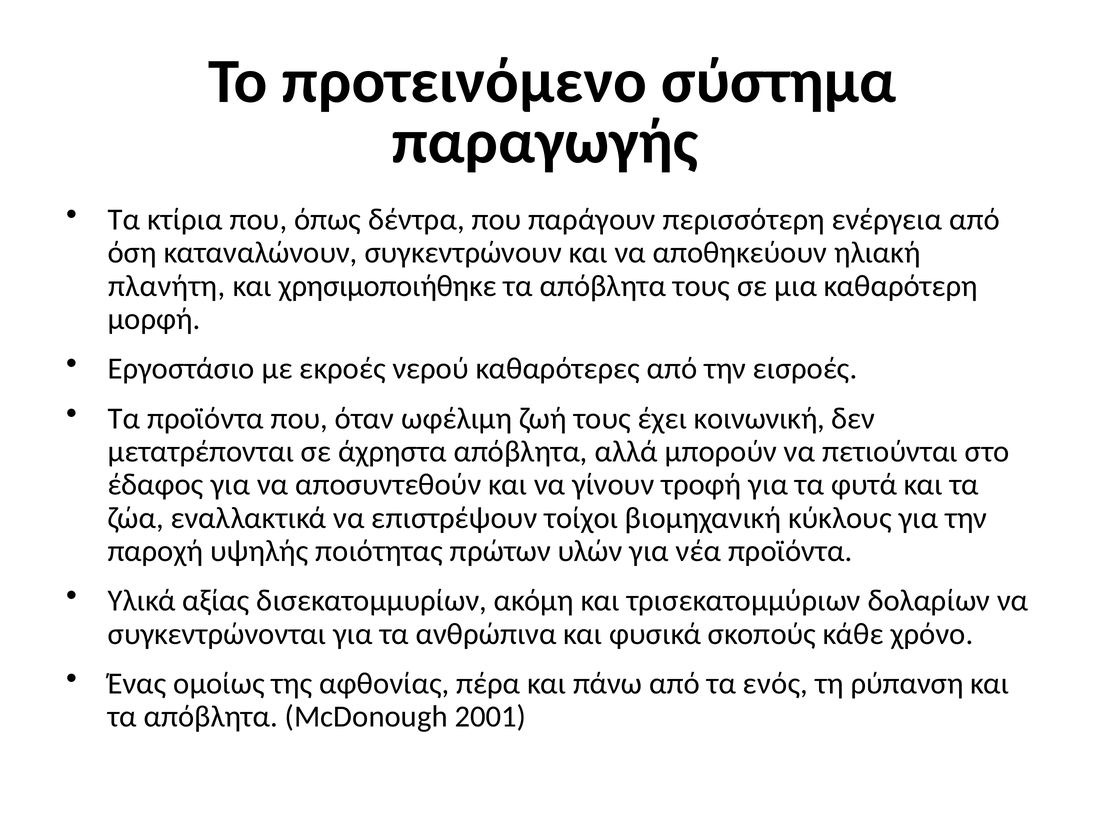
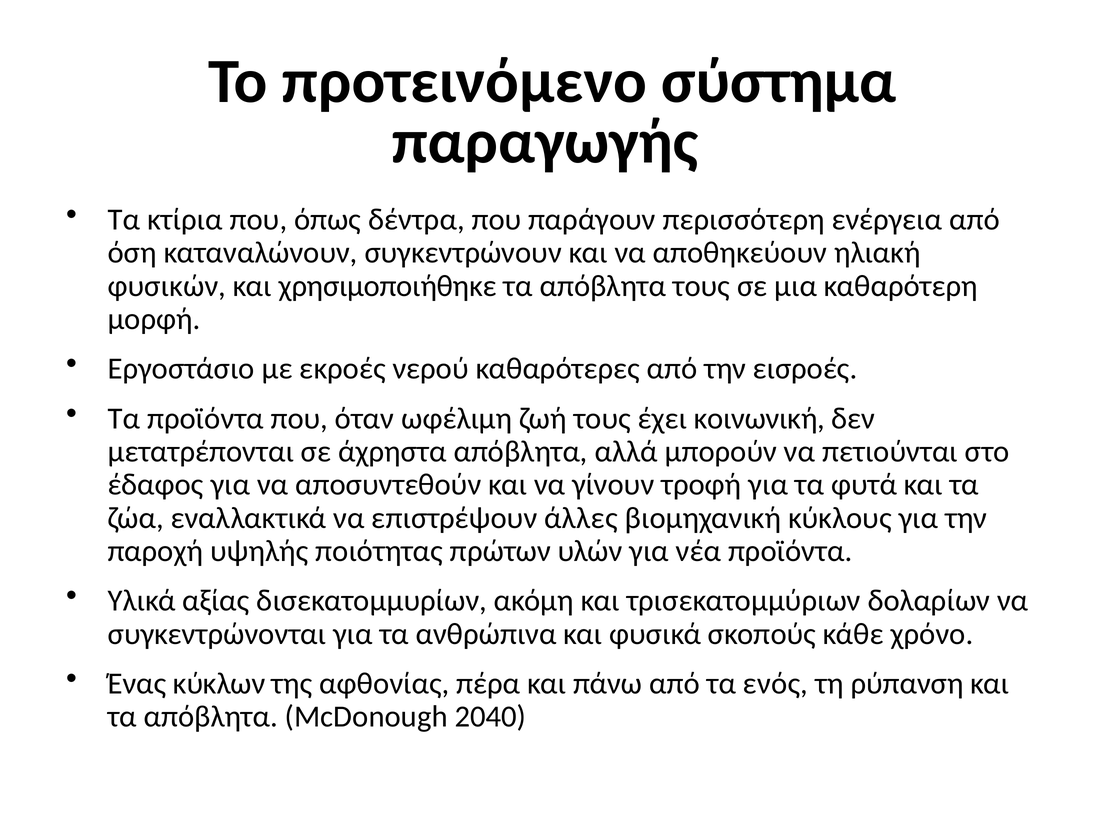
πλανήτη: πλανήτη -> φυσικών
τοίχοι: τοίχοι -> άλλες
ομοίως: ομοίως -> κύκλων
2001: 2001 -> 2040
